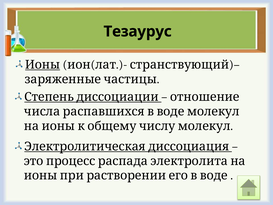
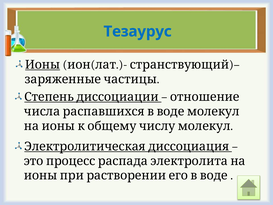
Тезаурус colour: black -> blue
